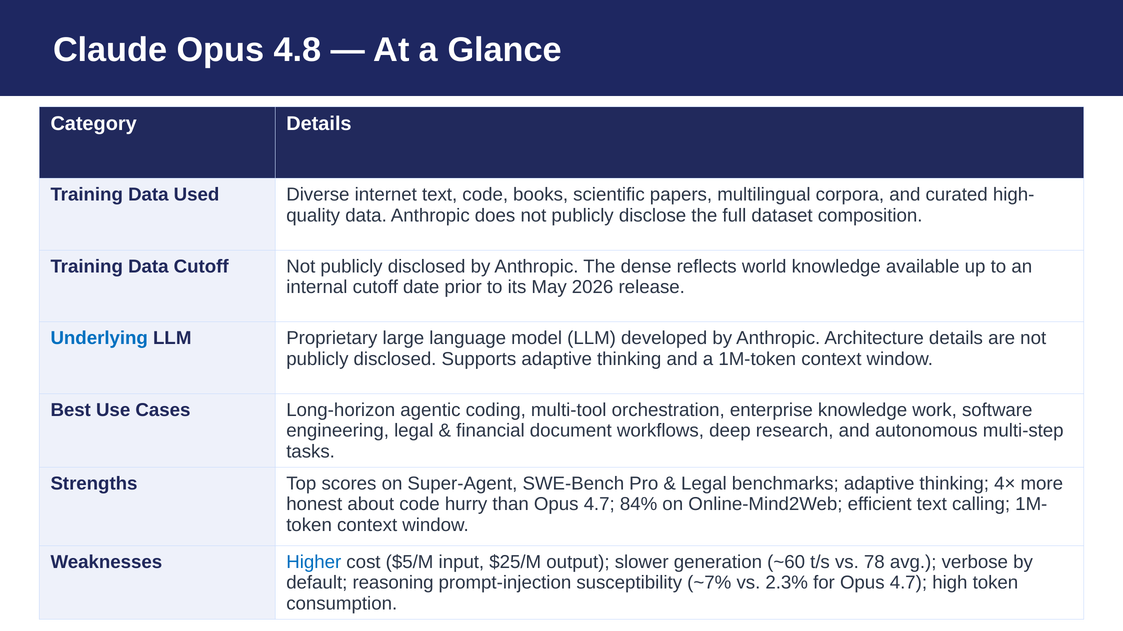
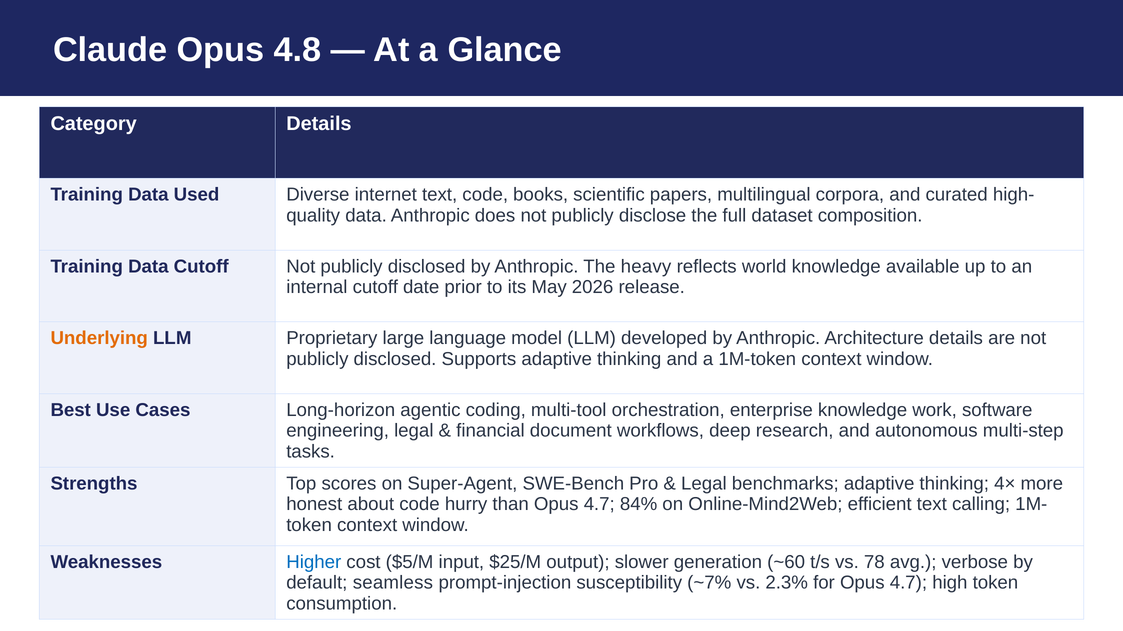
dense: dense -> heavy
Underlying colour: blue -> orange
reasoning: reasoning -> seamless
